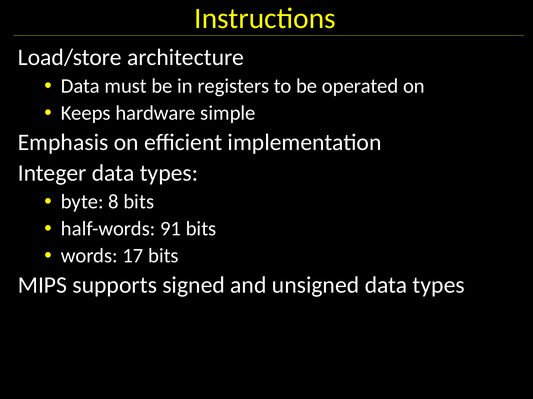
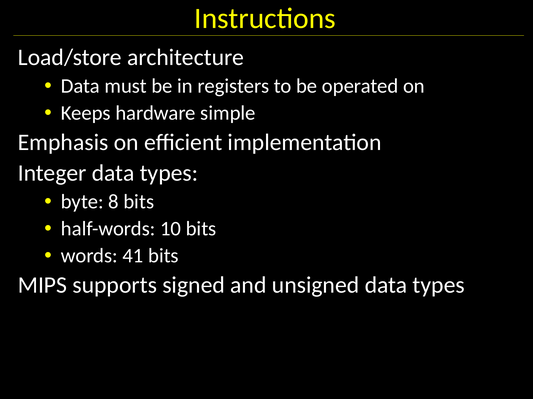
91: 91 -> 10
17: 17 -> 41
